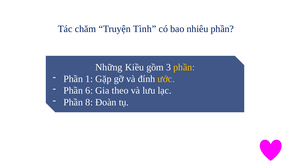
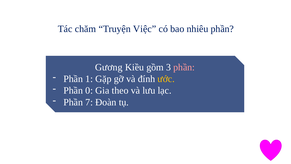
Tình: Tình -> Việc
Những: Những -> Gương
phần at (184, 67) colour: yellow -> pink
6: 6 -> 0
8: 8 -> 7
